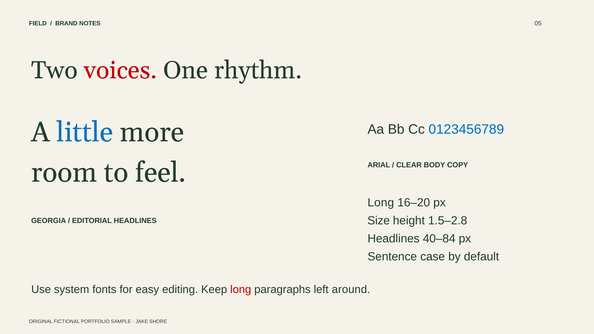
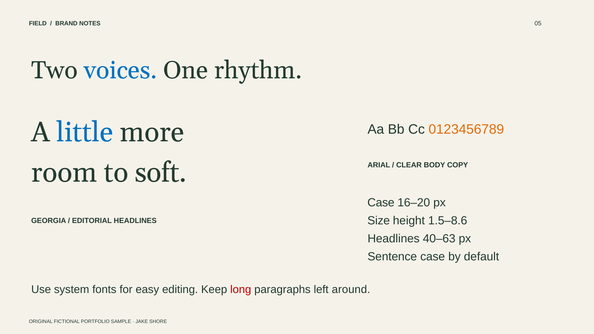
voices colour: red -> blue
0123456789 colour: blue -> orange
feel: feel -> soft
Long at (381, 203): Long -> Case
1.5–2.8: 1.5–2.8 -> 1.5–8.6
40–84: 40–84 -> 40–63
